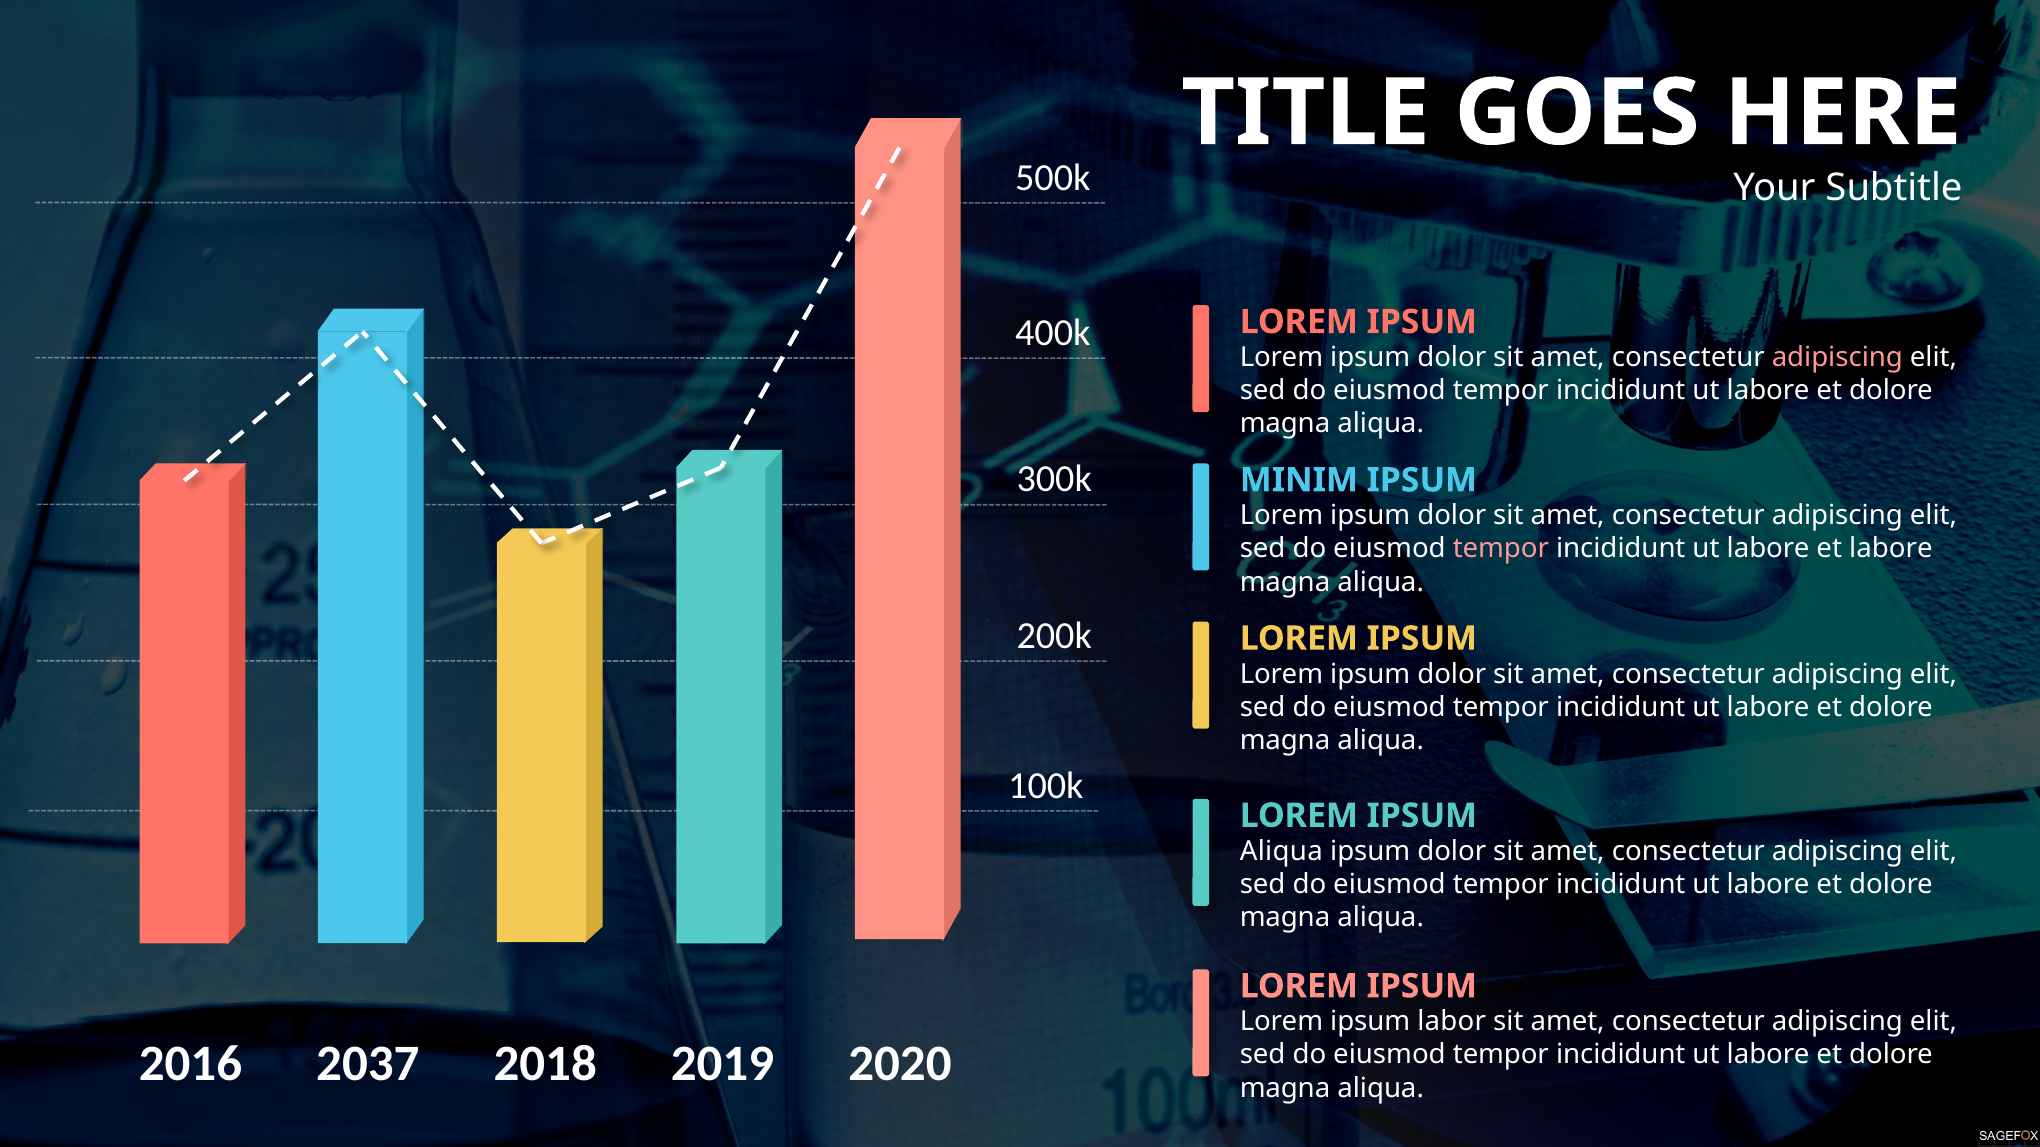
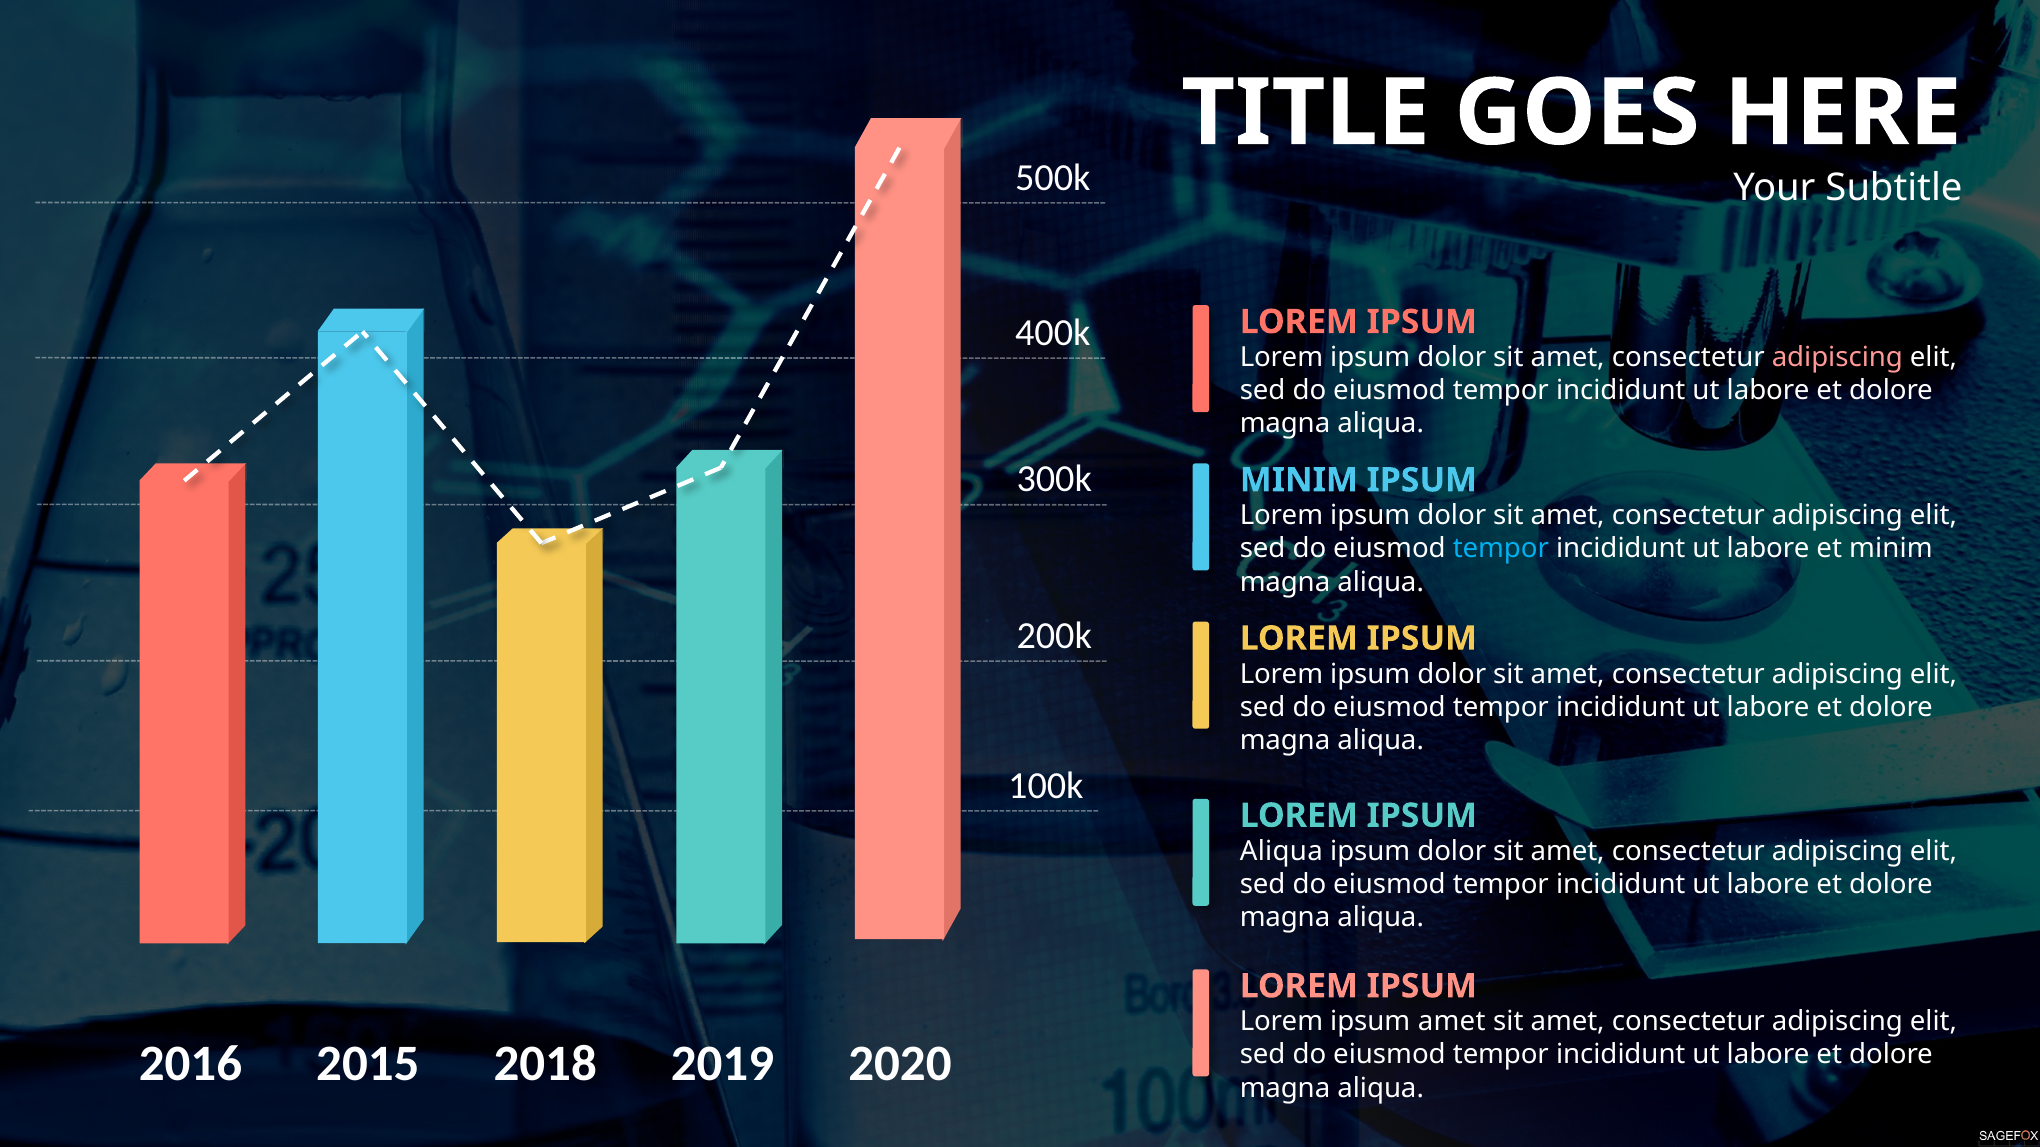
tempor at (1501, 549) colour: pink -> light blue
et labore: labore -> minim
ipsum labor: labor -> amet
2037: 2037 -> 2015
